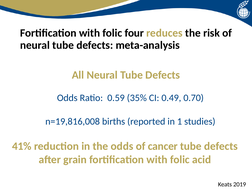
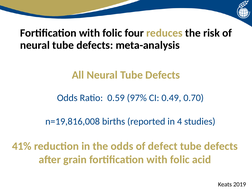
35%: 35% -> 97%
1: 1 -> 4
cancer: cancer -> defect
